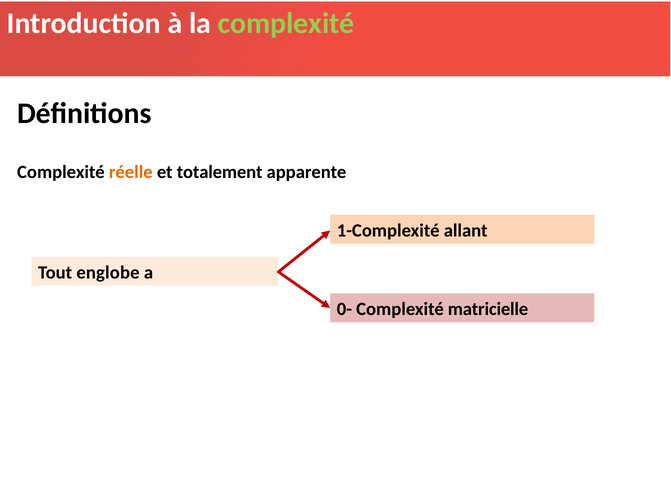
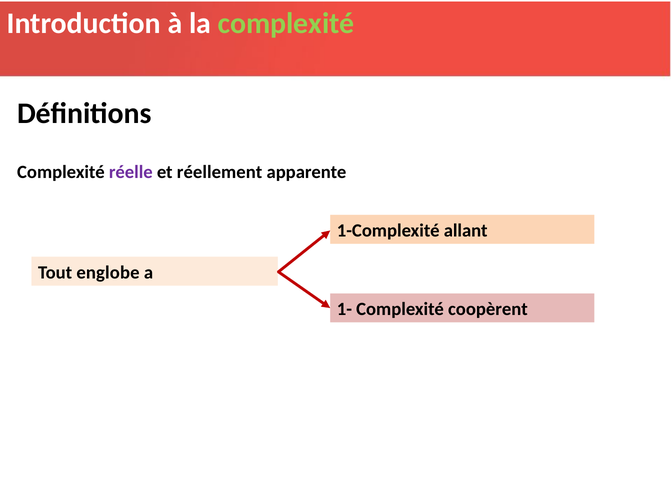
réelle colour: orange -> purple
totalement: totalement -> réellement
0-: 0- -> 1-
matricielle: matricielle -> coopèrent
